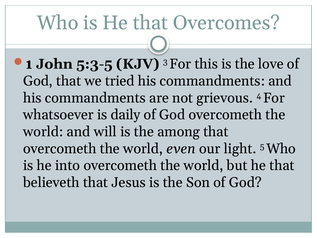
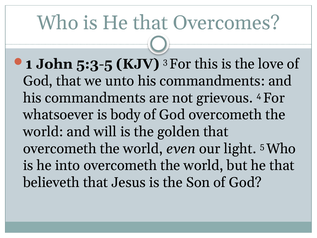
tried: tried -> unto
daily: daily -> body
among: among -> golden
